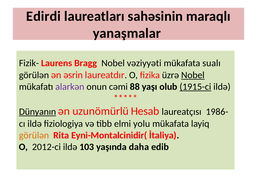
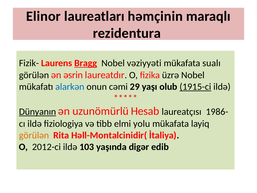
Edirdi: Edirdi -> Elinor
sahəsinin: sahəsinin -> həmçinin
yanaşmalar: yanaşmalar -> rezidentura
Bragg underline: none -> present
Nobel at (193, 75) underline: present -> none
alarkən colour: purple -> blue
88: 88 -> 29
Eyni-Montalcinidir(: Eyni-Montalcinidir( -> Həll-Montalcinidir(
daha: daha -> digər
